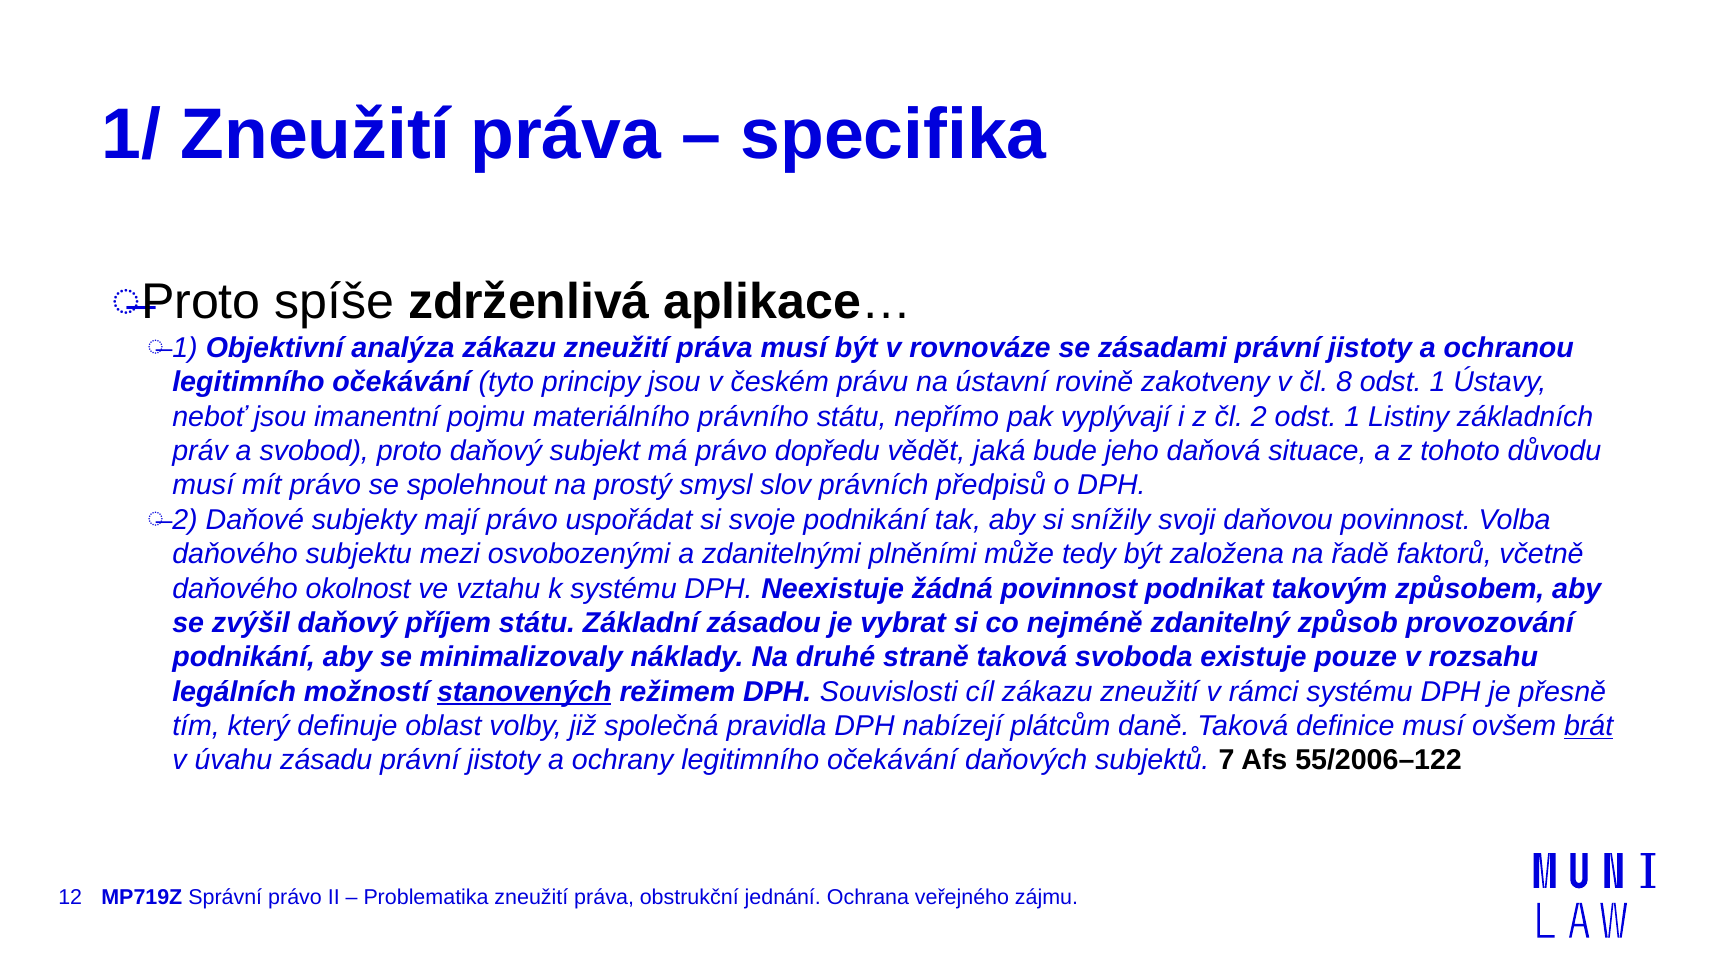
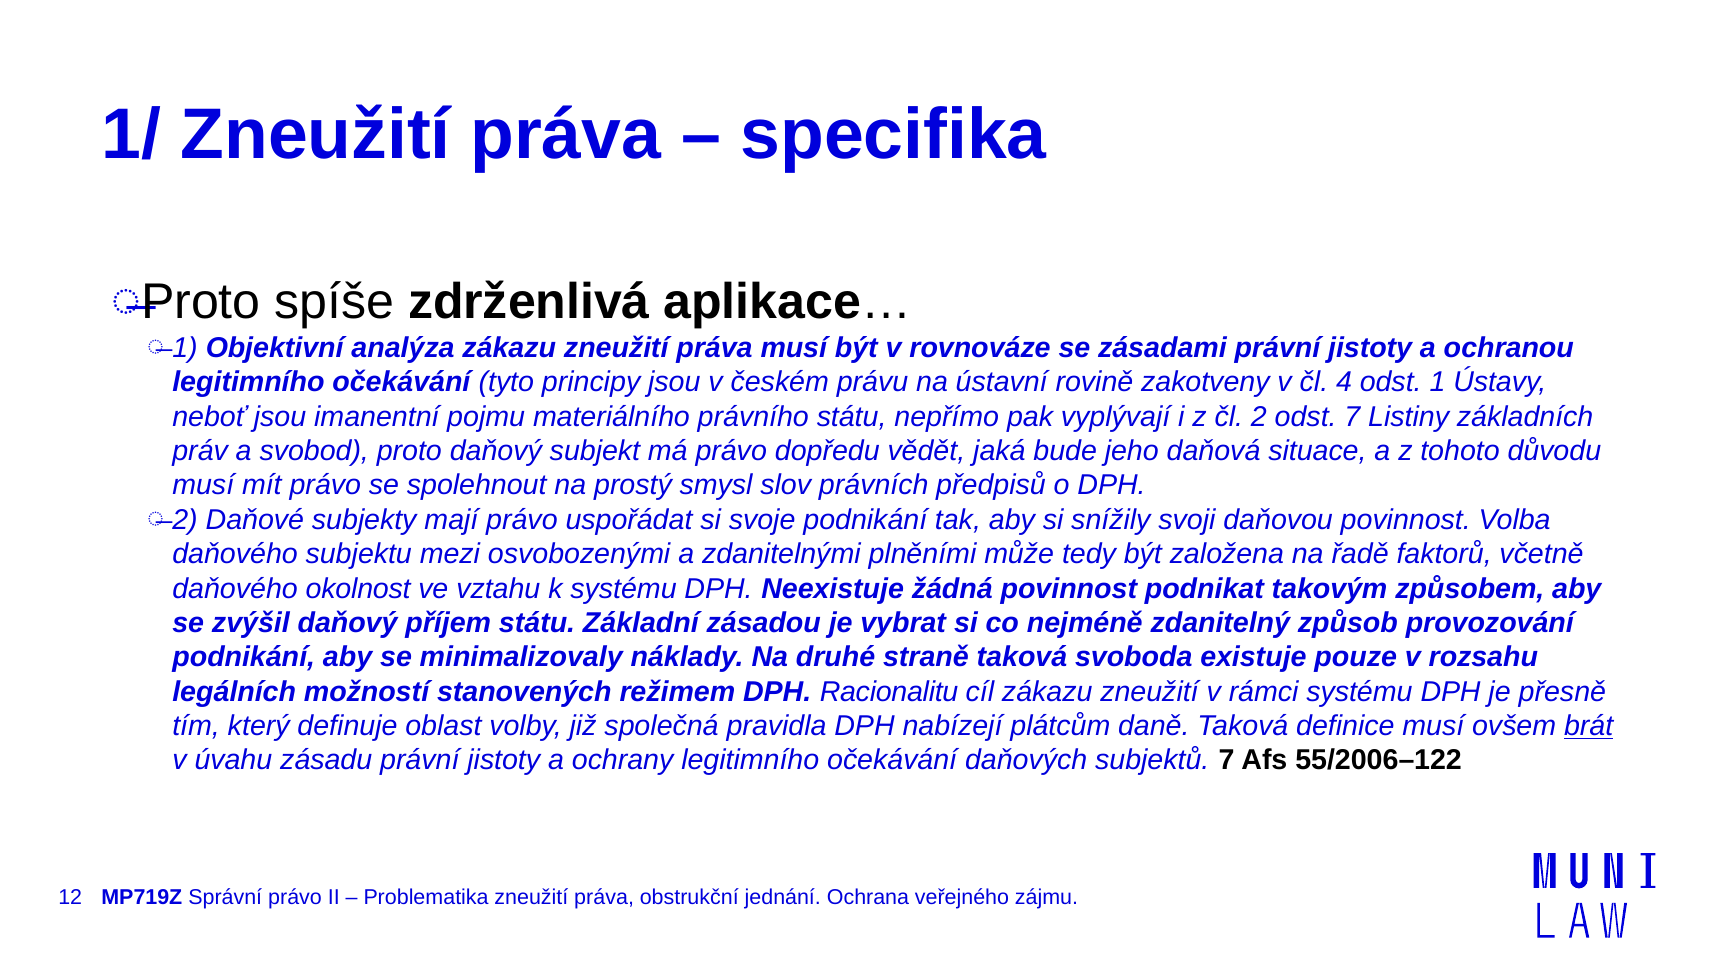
8: 8 -> 4
2 odst 1: 1 -> 7
stanovených underline: present -> none
Souvislosti: Souvislosti -> Racionalitu
